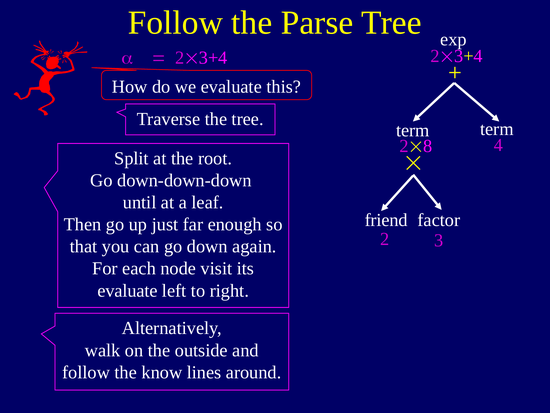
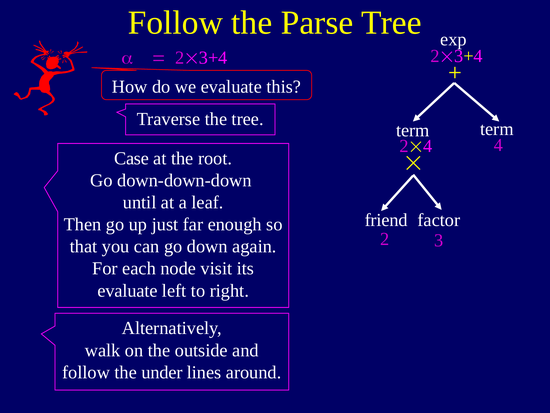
8 at (428, 146): 8 -> 4
Split: Split -> Case
know: know -> under
